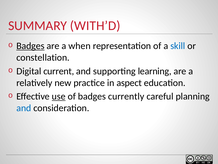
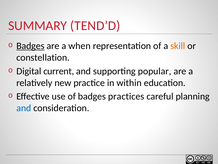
WITH’D: WITH’D -> TEND’D
skill colour: blue -> orange
learning: learning -> popular
aspect: aspect -> within
use underline: present -> none
currently: currently -> practices
